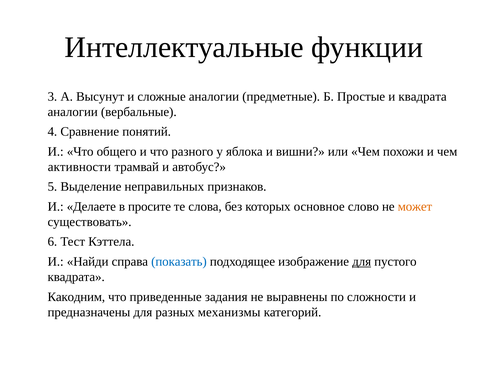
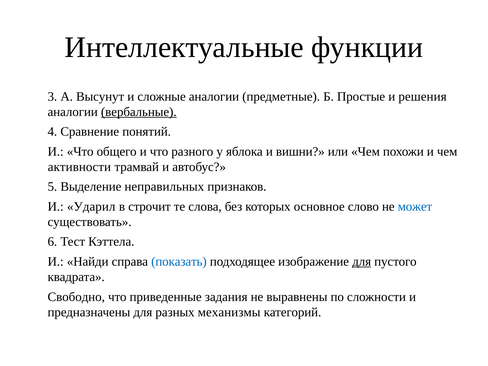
и квадрата: квадрата -> решения
вербальные underline: none -> present
Делаете: Делаете -> Ударил
просите: просите -> строчит
может colour: orange -> blue
Какодним: Какодним -> Свободно
